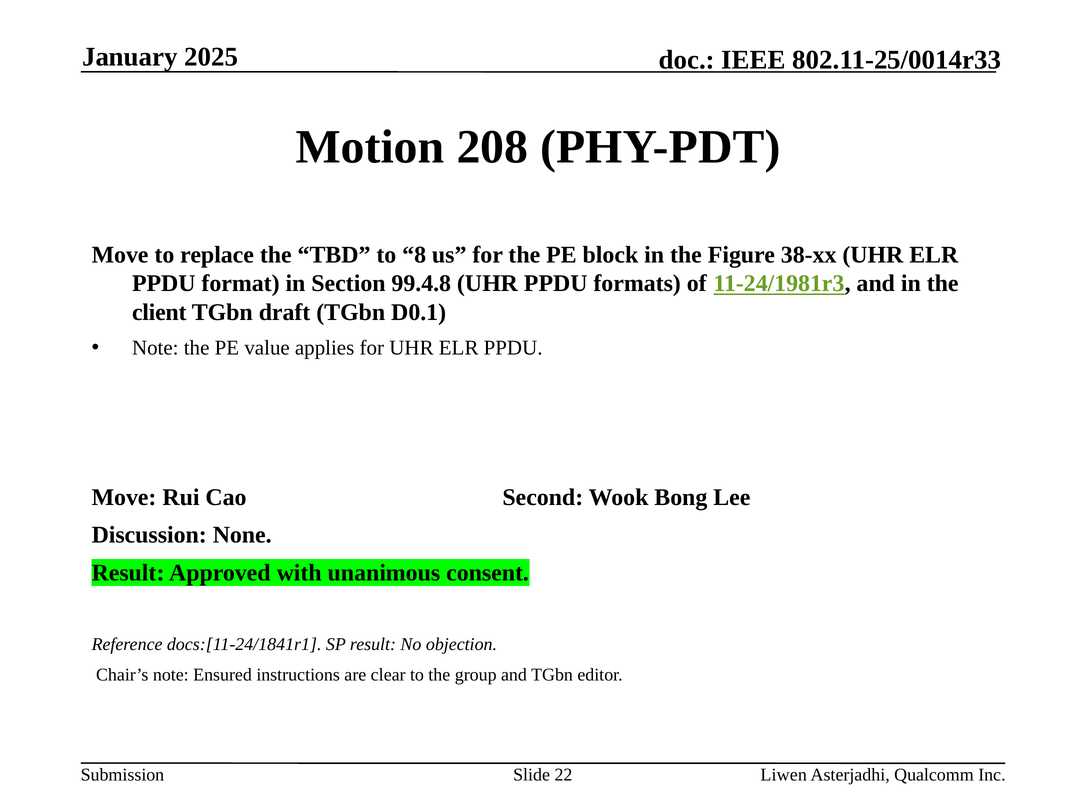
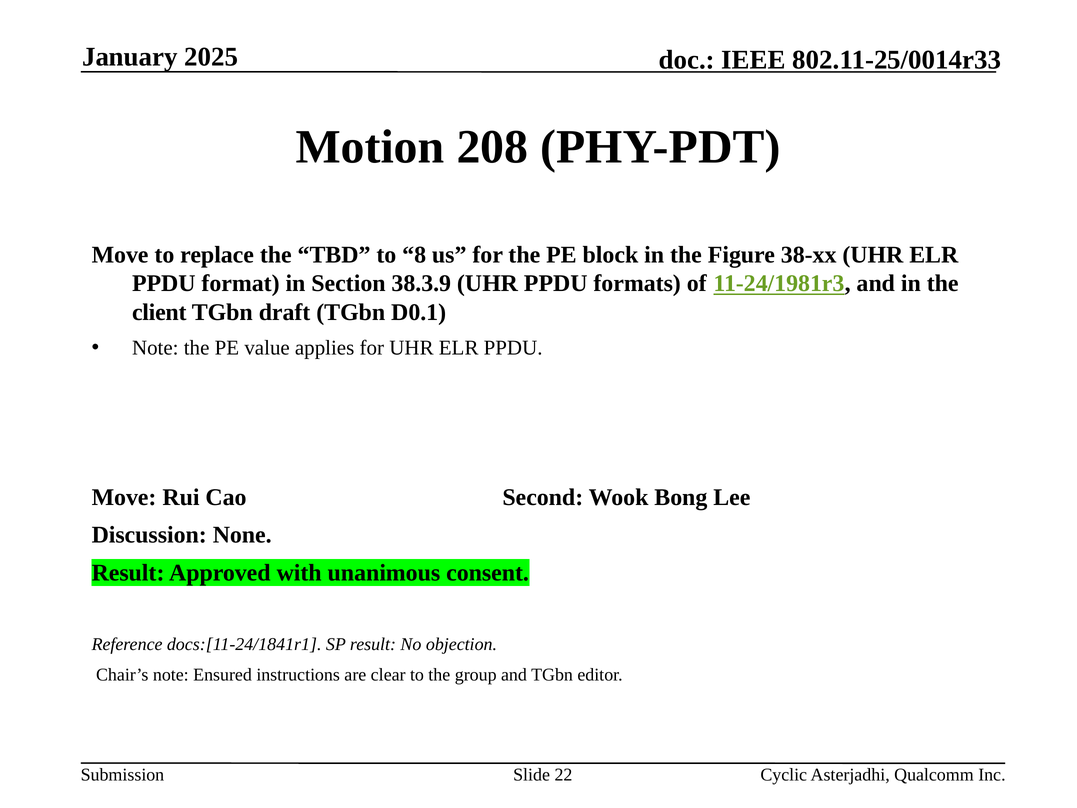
99.4.8: 99.4.8 -> 38.3.9
Liwen: Liwen -> Cyclic
